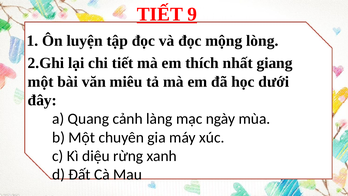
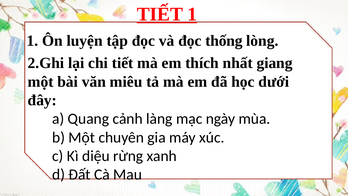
TIẾT 9: 9 -> 1
mộng: mộng -> thống
